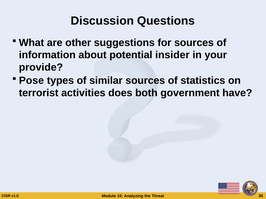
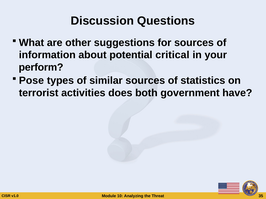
insider: insider -> critical
provide: provide -> perform
